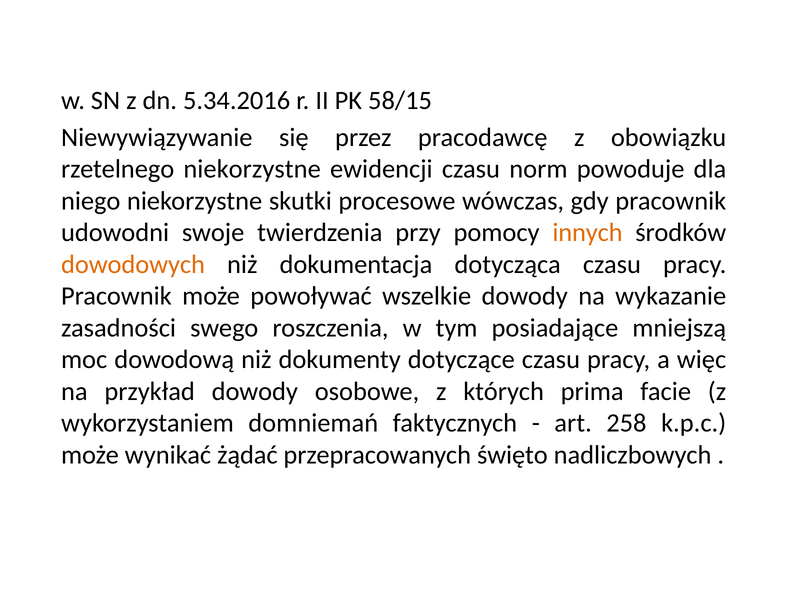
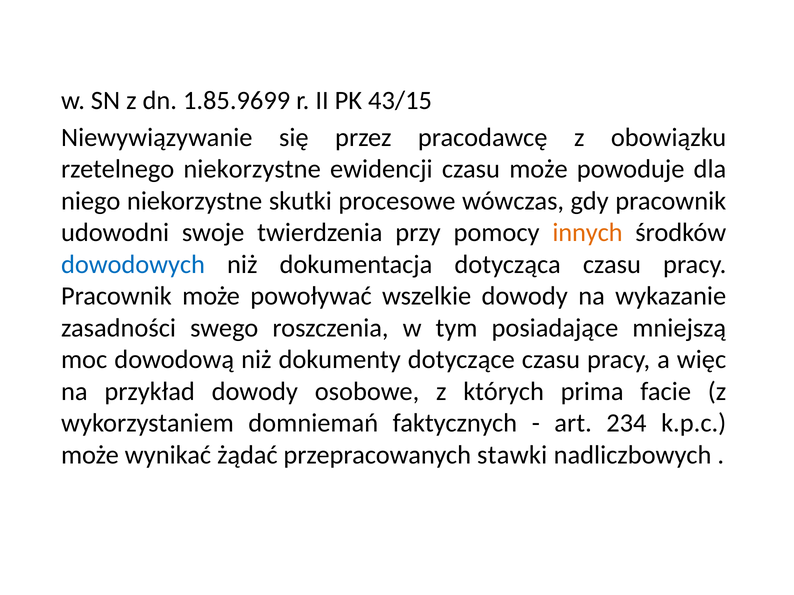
5.34.2016: 5.34.2016 -> 1.85.9699
58/15: 58/15 -> 43/15
czasu norm: norm -> może
dowodowych colour: orange -> blue
258: 258 -> 234
święto: święto -> stawki
